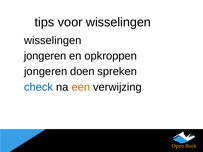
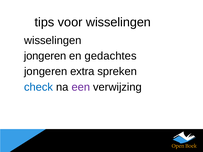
opkroppen: opkroppen -> gedachtes
doen: doen -> extra
een colour: orange -> purple
